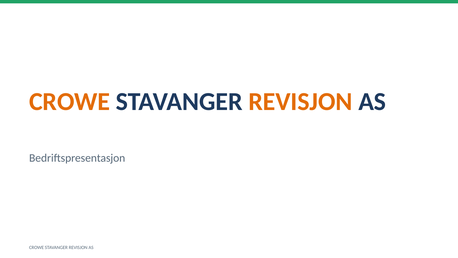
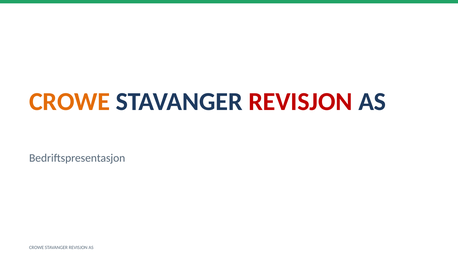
REVISJON at (300, 102) colour: orange -> red
